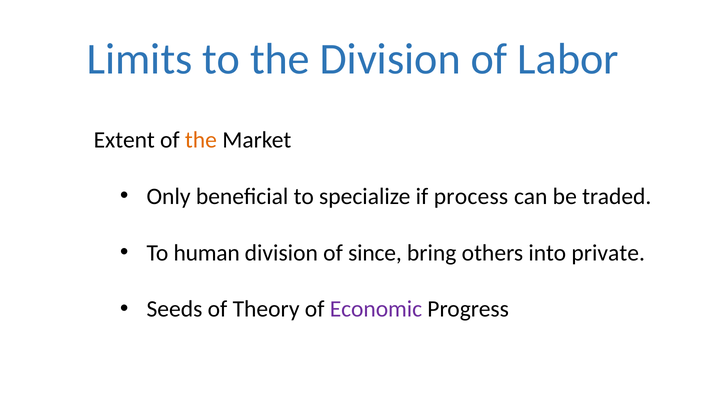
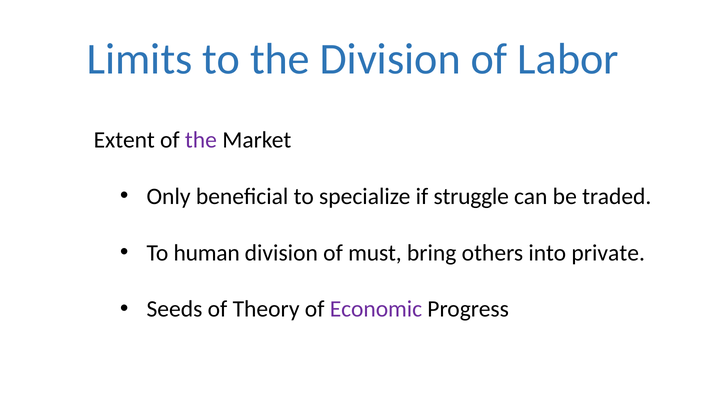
the at (201, 140) colour: orange -> purple
process: process -> struggle
since: since -> must
